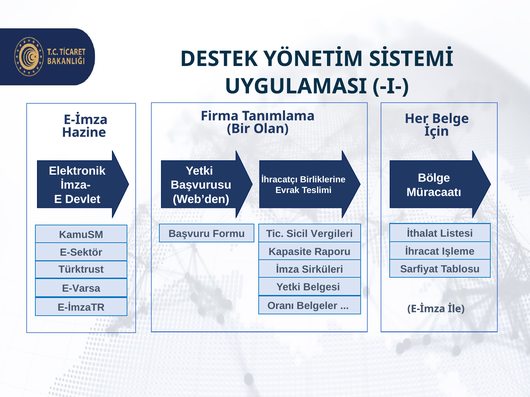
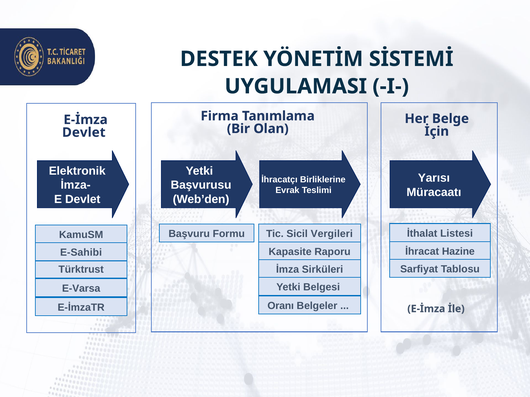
Hazine at (84, 133): Hazine -> Devlet
Bölge: Bölge -> Yarısı
Işleme: Işleme -> Hazine
E-Sektör: E-Sektör -> E-Sahibi
